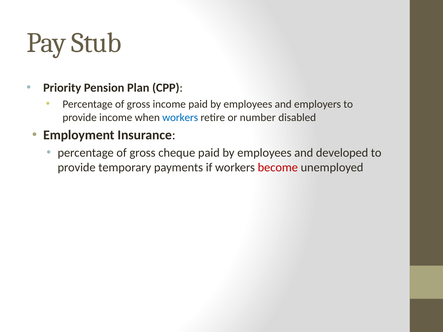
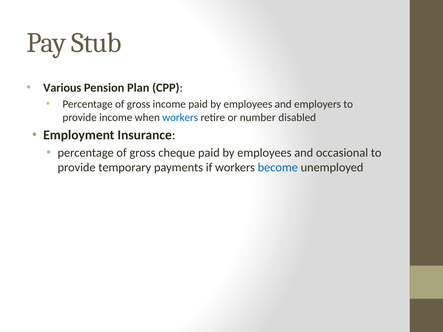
Priority: Priority -> Various
developed: developed -> occasional
become colour: red -> blue
